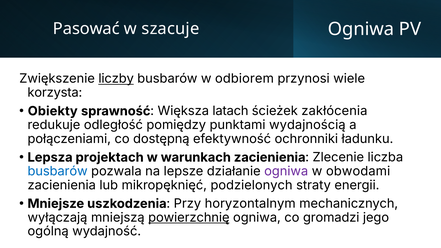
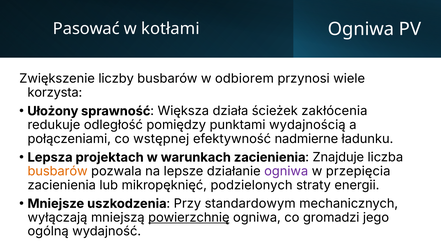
szacuje: szacuje -> kotłami
liczby underline: present -> none
Obiekty: Obiekty -> Ułożony
latach: latach -> działa
dostępną: dostępną -> wstępnej
ochronniki: ochronniki -> nadmierne
Zlecenie: Zlecenie -> Znajduje
busbarów at (58, 171) colour: blue -> orange
obwodami: obwodami -> przepięcia
horyzontalnym: horyzontalnym -> standardowym
